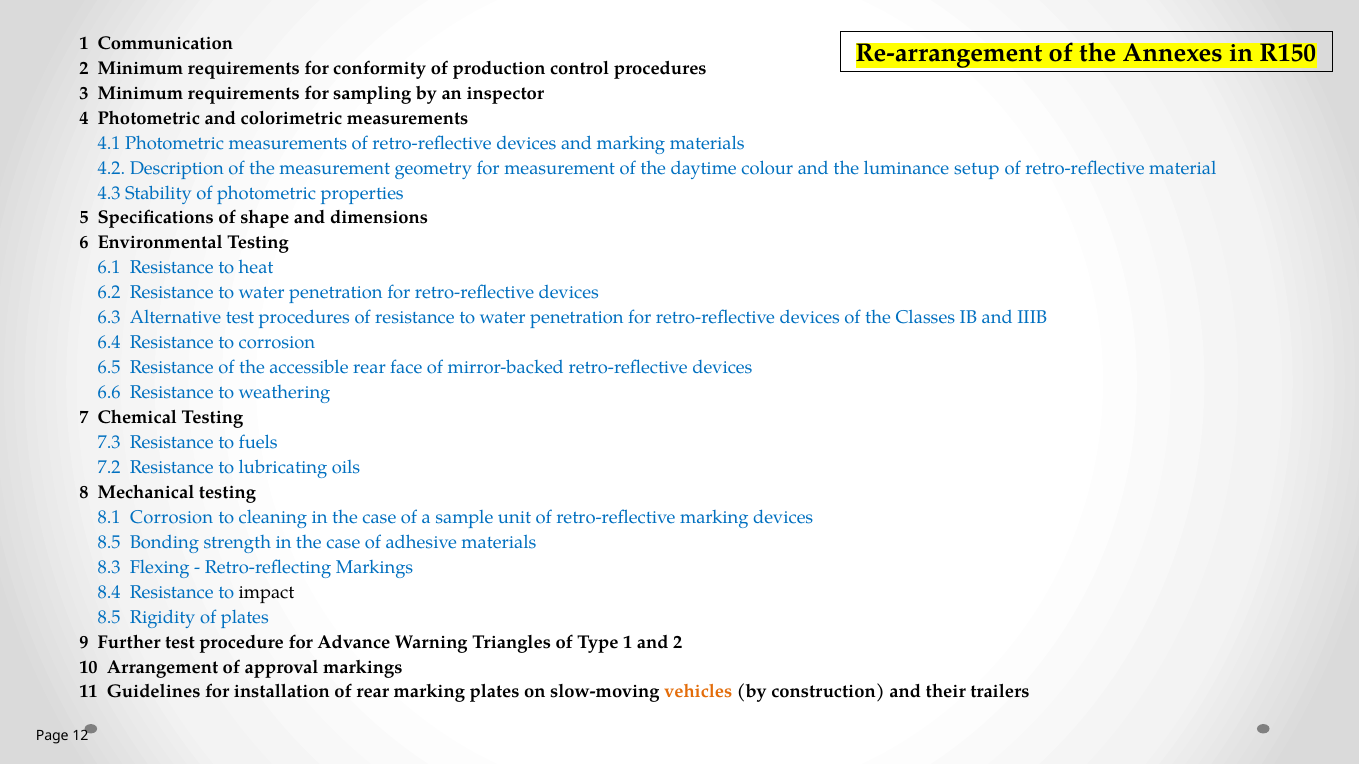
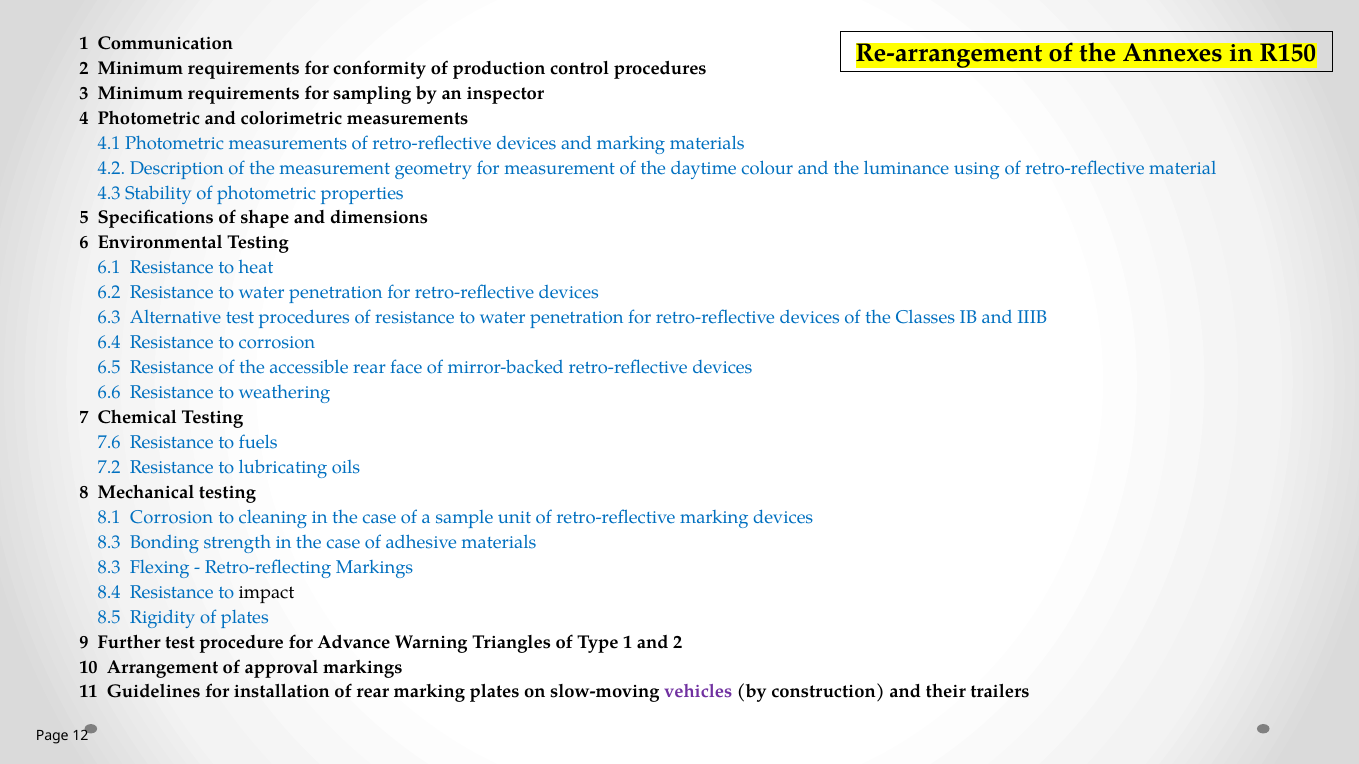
setup: setup -> using
7.3: 7.3 -> 7.6
8.5 at (109, 543): 8.5 -> 8.3
vehicles colour: orange -> purple
